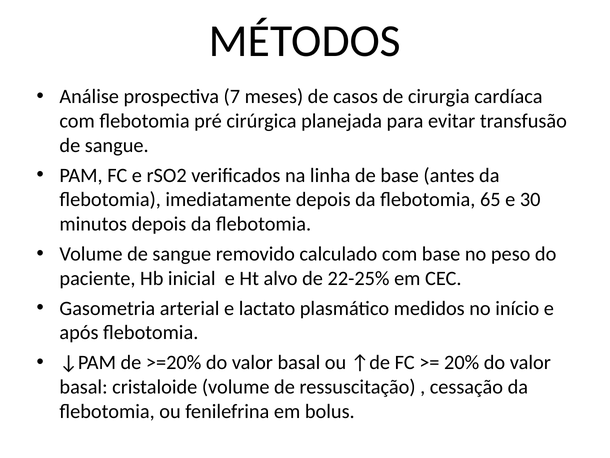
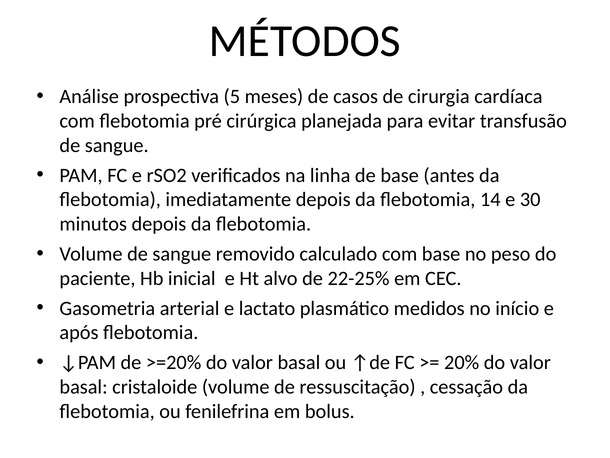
7: 7 -> 5
65: 65 -> 14
